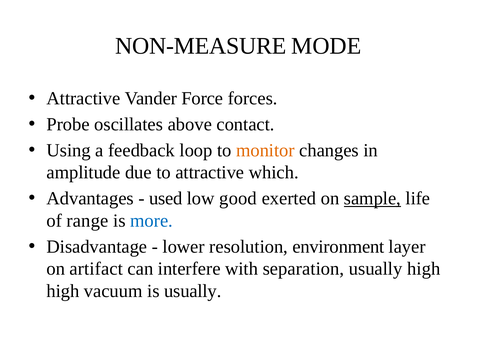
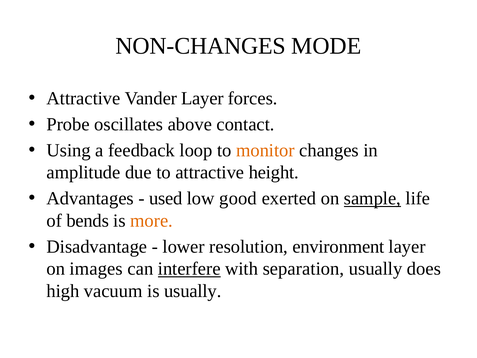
NON-MEASURE: NON-MEASURE -> NON-CHANGES
Vander Force: Force -> Layer
which: which -> height
range: range -> bends
more colour: blue -> orange
artifact: artifact -> images
interfere underline: none -> present
usually high: high -> does
